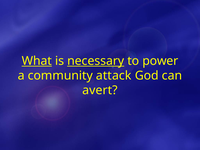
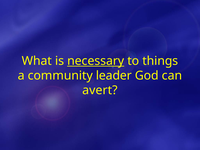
What underline: present -> none
power: power -> things
attack: attack -> leader
